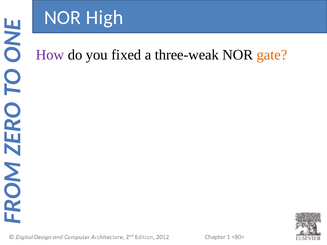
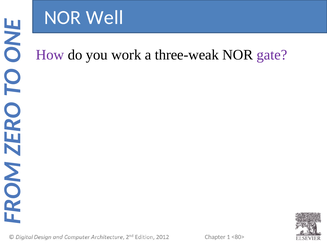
High: High -> Well
fixed: fixed -> work
gate colour: orange -> purple
